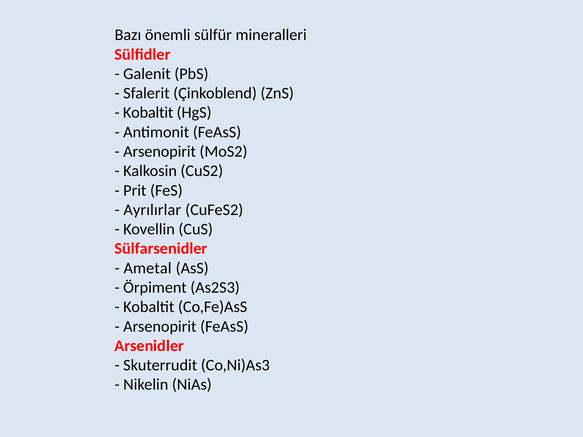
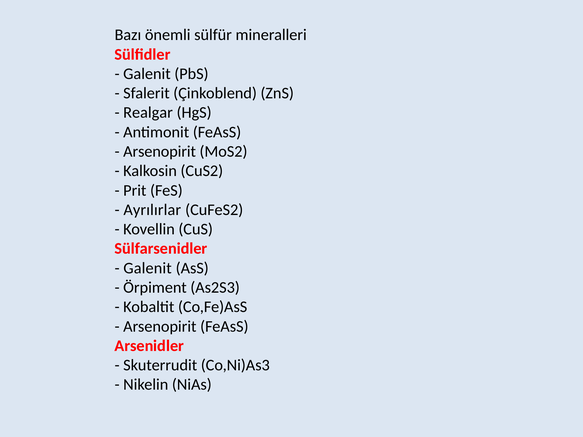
Kobaltit at (148, 113): Kobaltit -> Realgar
Ametal at (148, 268): Ametal -> Galenit
